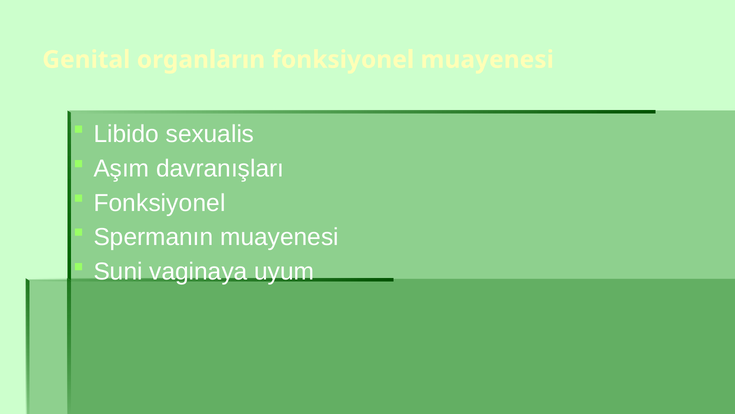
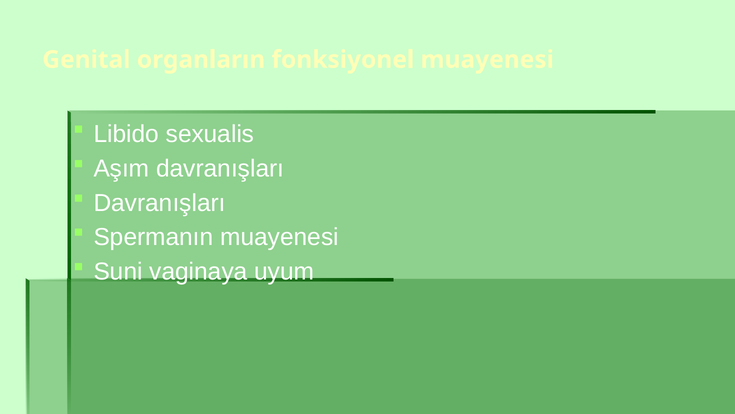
Fonksiyonel at (160, 203): Fonksiyonel -> Davranışları
